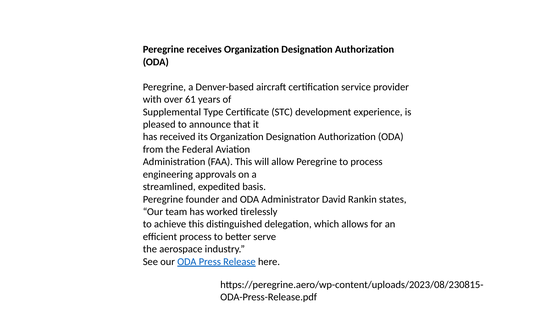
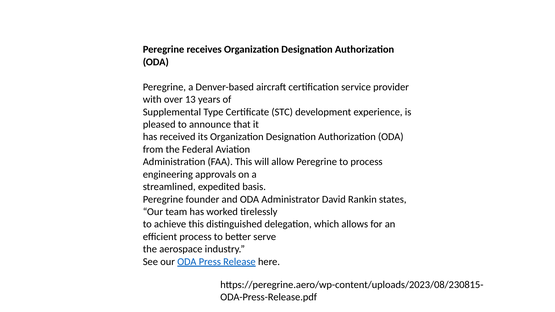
61: 61 -> 13
